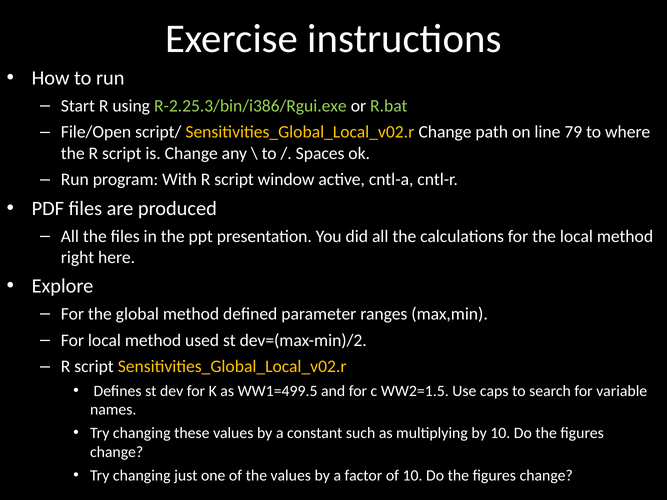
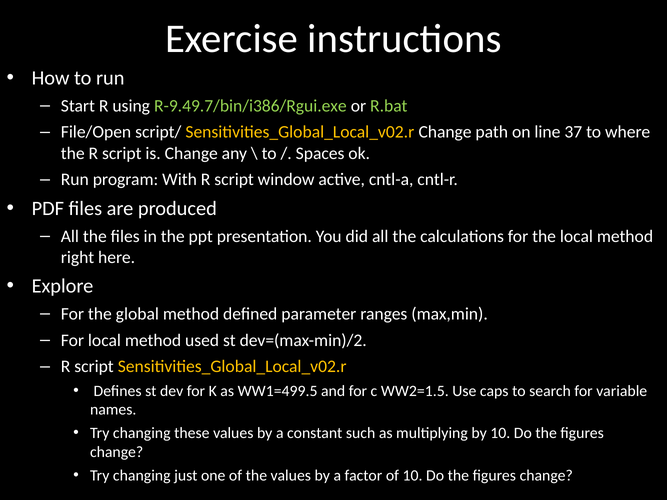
R-2.25.3/bin/i386/Rgui.exe: R-2.25.3/bin/i386/Rgui.exe -> R-9.49.7/bin/i386/Rgui.exe
79: 79 -> 37
